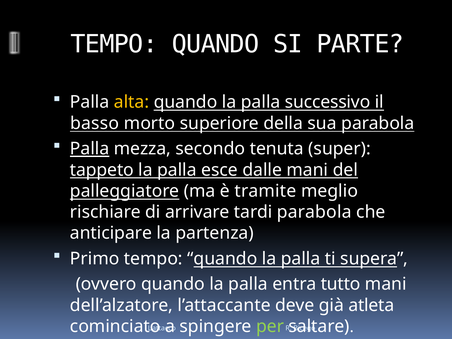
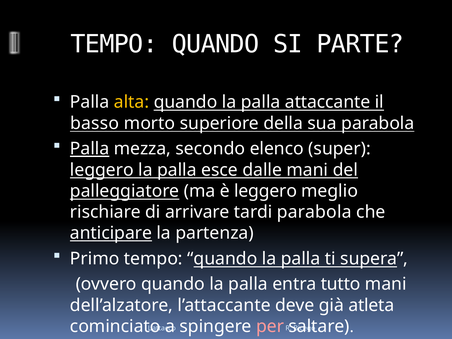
successivo: successivo -> attaccante
tenuta: tenuta -> elenco
tappeto at (102, 170): tappeto -> leggero
è tramite: tramite -> leggero
anticipare underline: none -> present
per colour: light green -> pink
